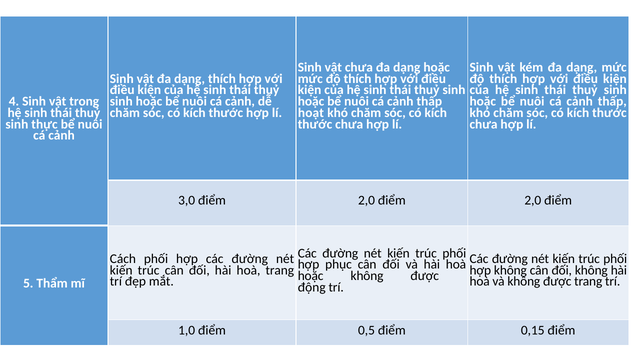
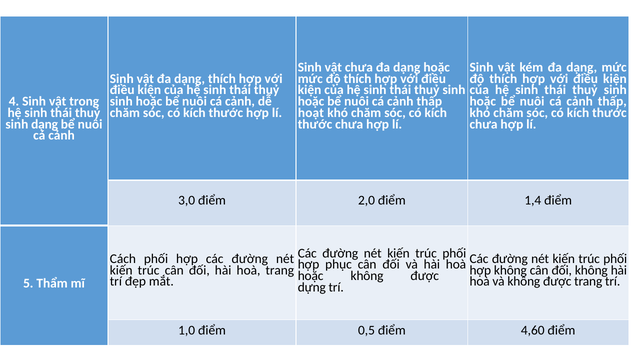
sinh thực: thực -> dạng
2,0 điểm 2,0: 2,0 -> 1,4
động: động -> dựng
0,15: 0,15 -> 4,60
